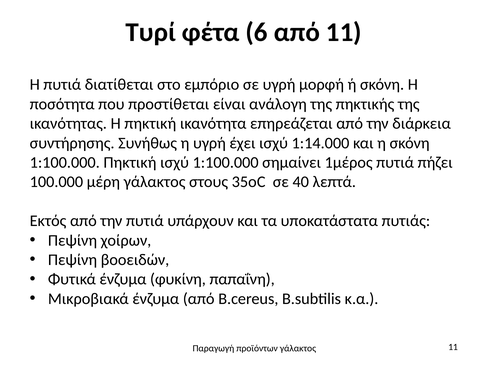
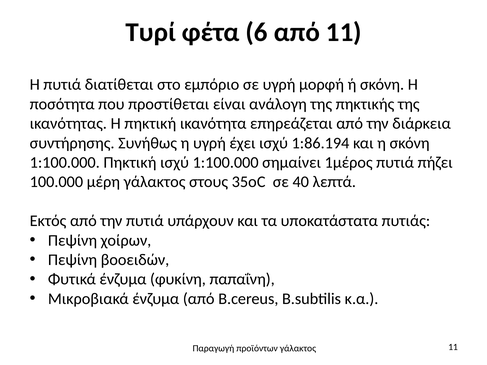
1:14.000: 1:14.000 -> 1:86.194
